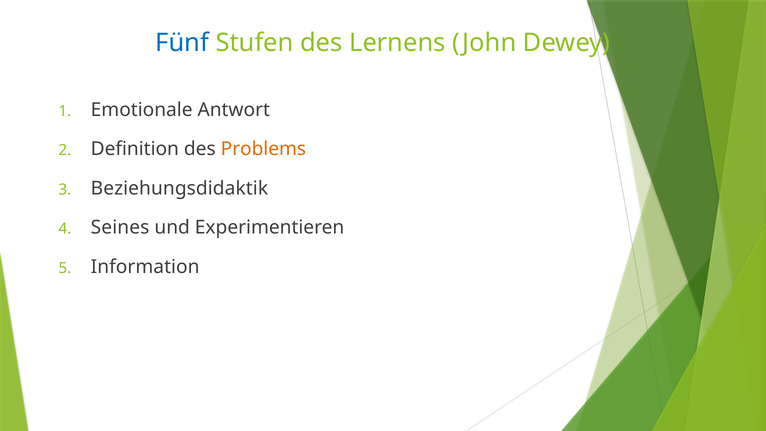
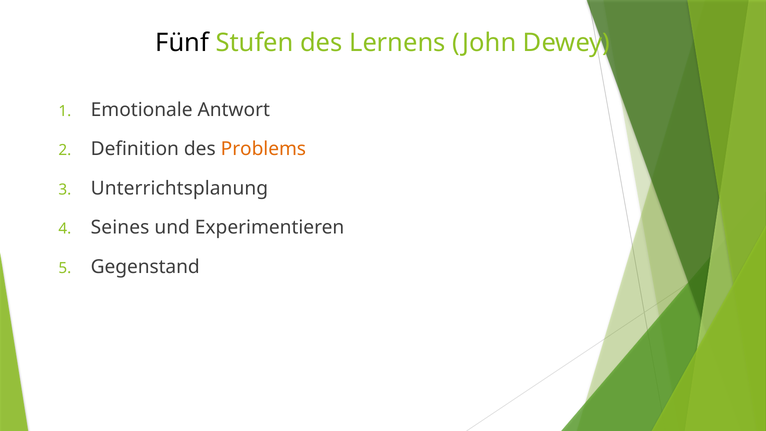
Fünf colour: blue -> black
Beziehungsdidaktik: Beziehungsdidaktik -> Unterrichtsplanung
Information: Information -> Gegenstand
